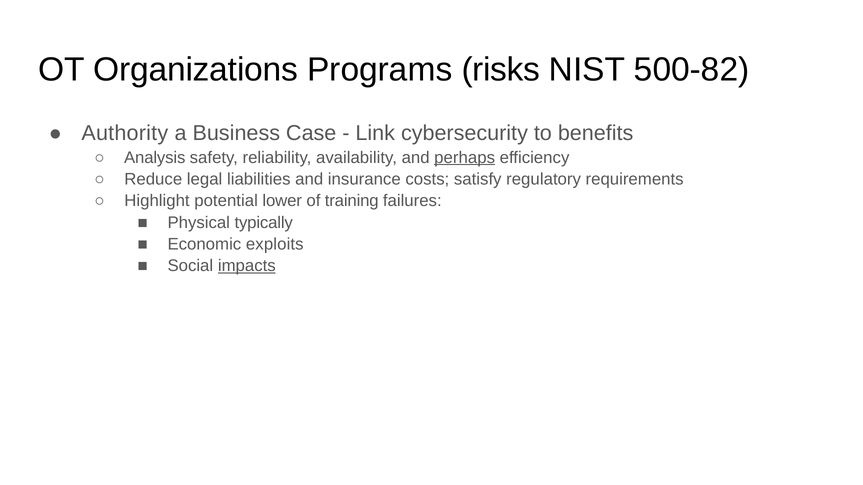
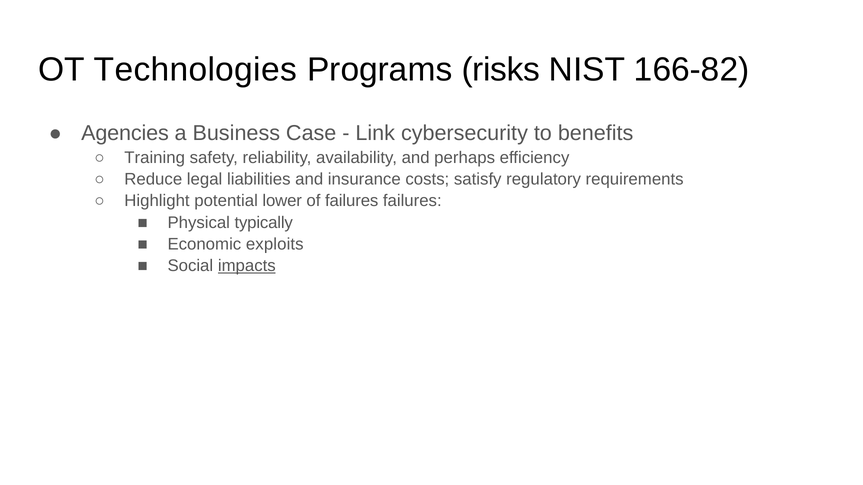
Organizations: Organizations -> Technologies
500-82: 500-82 -> 166-82
Authority: Authority -> Agencies
Analysis: Analysis -> Training
perhaps underline: present -> none
of training: training -> failures
